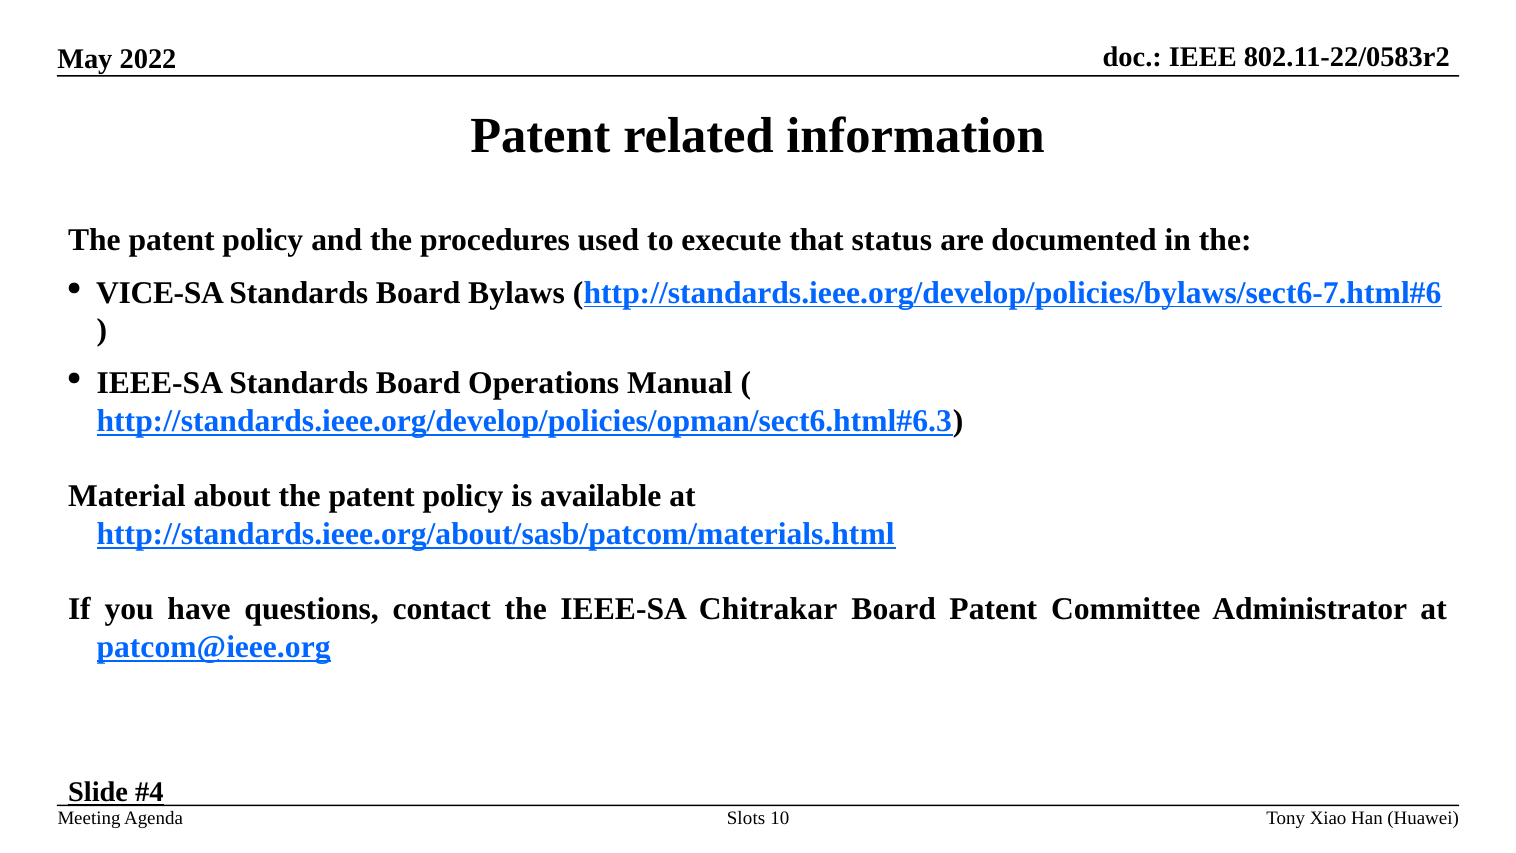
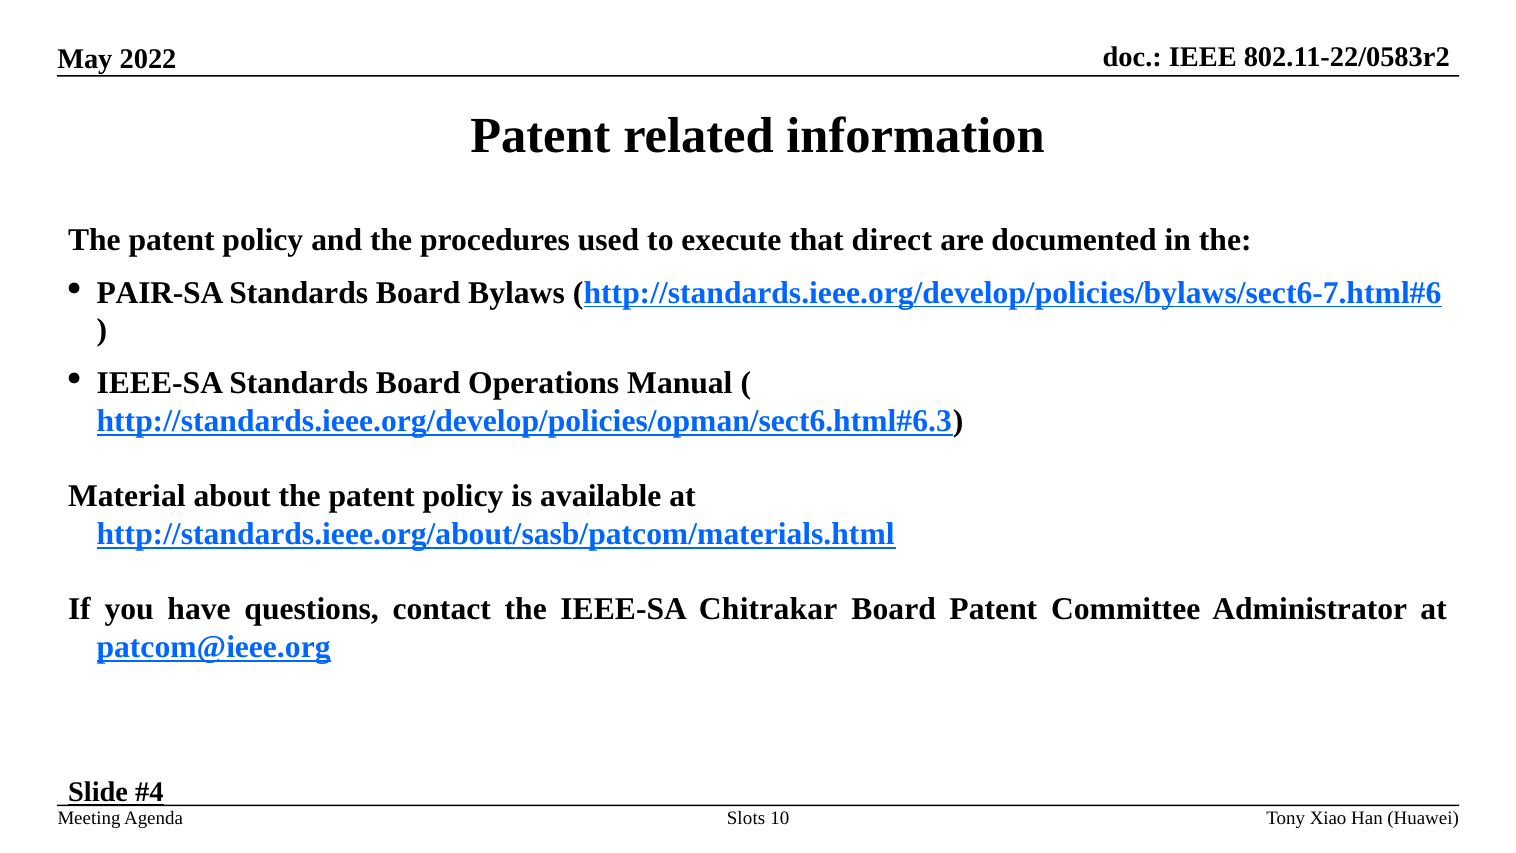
status: status -> direct
VICE-SA: VICE-SA -> PAIR-SA
